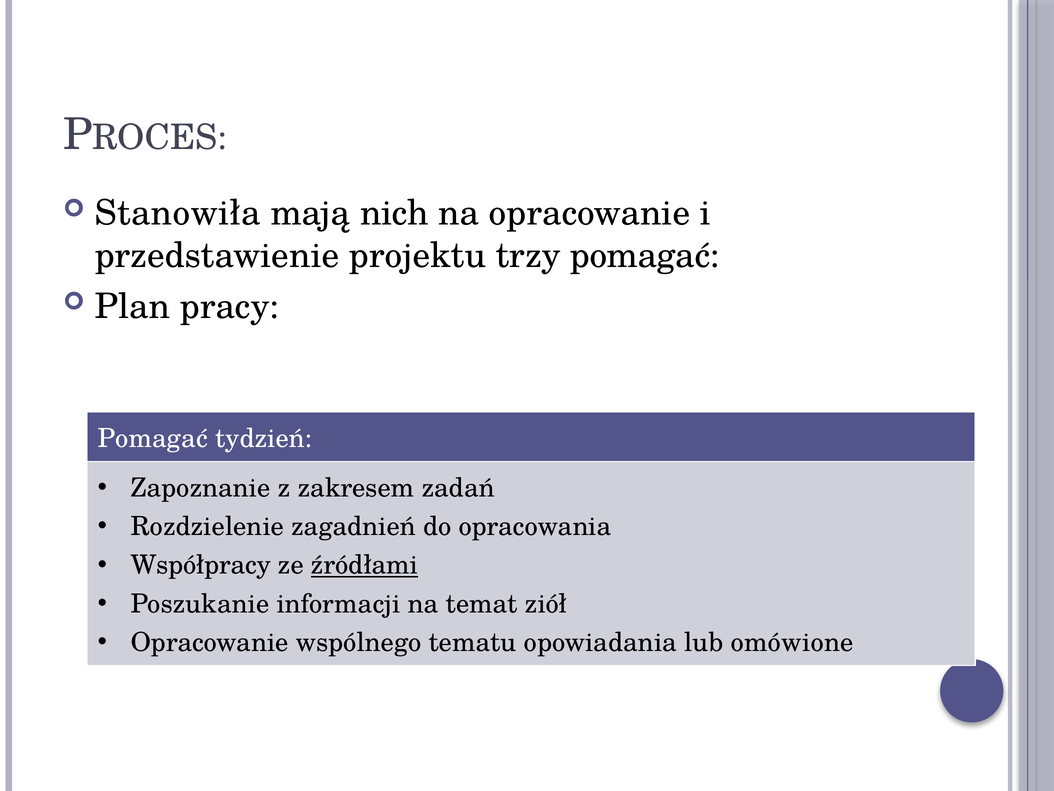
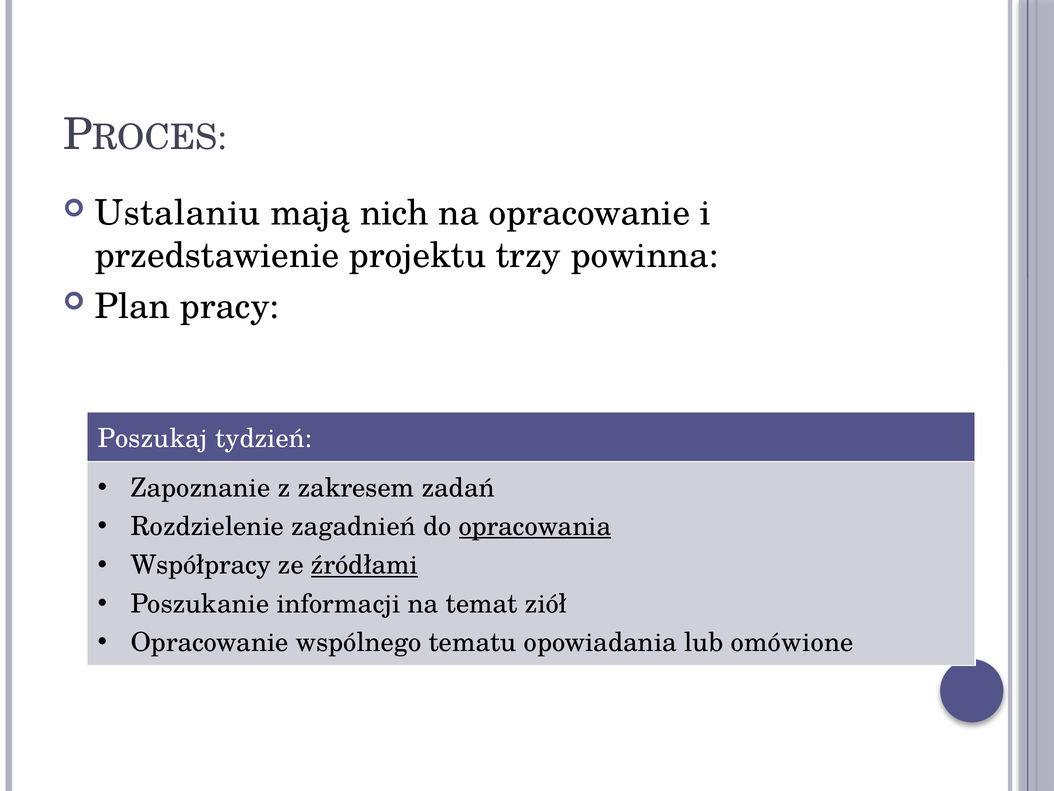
Stanowiła: Stanowiła -> Ustalaniu
trzy pomagać: pomagać -> powinna
Pomagać at (153, 438): Pomagać -> Poszukaj
opracowania underline: none -> present
